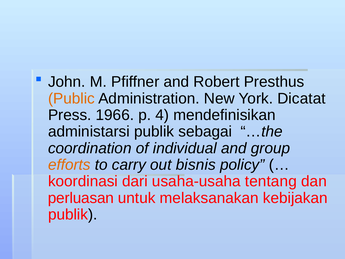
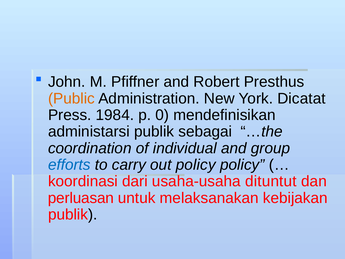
1966: 1966 -> 1984
4: 4 -> 0
efforts colour: orange -> blue
out bisnis: bisnis -> policy
tentang: tentang -> dituntut
